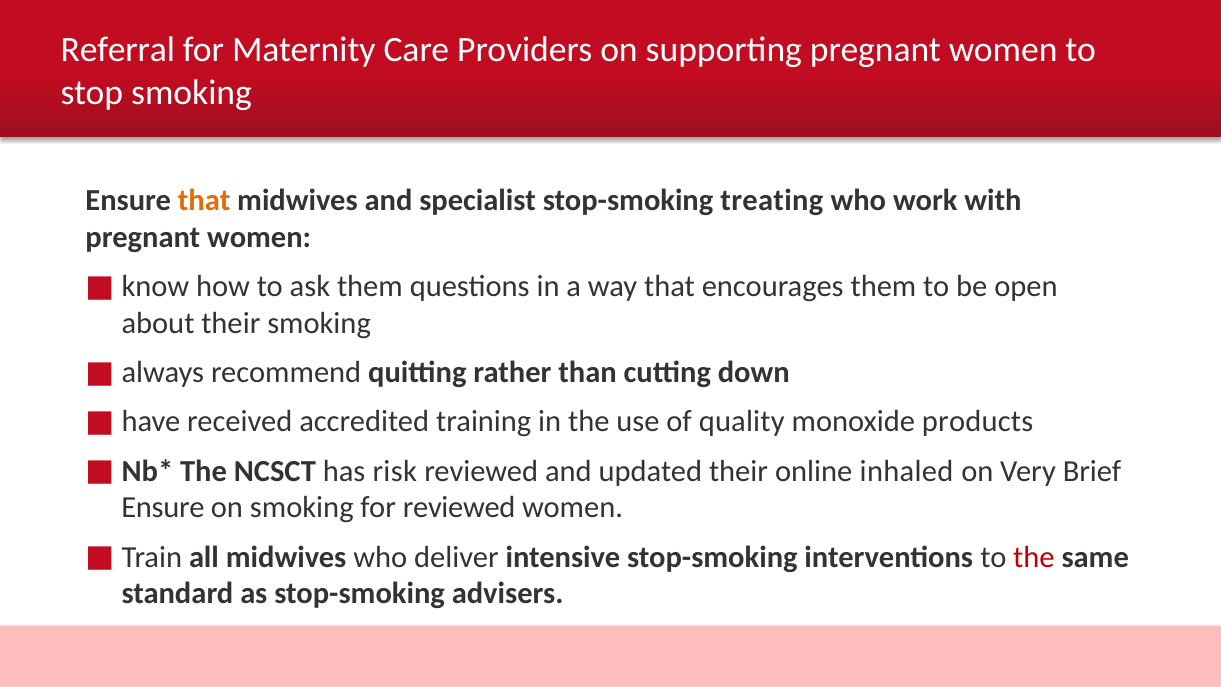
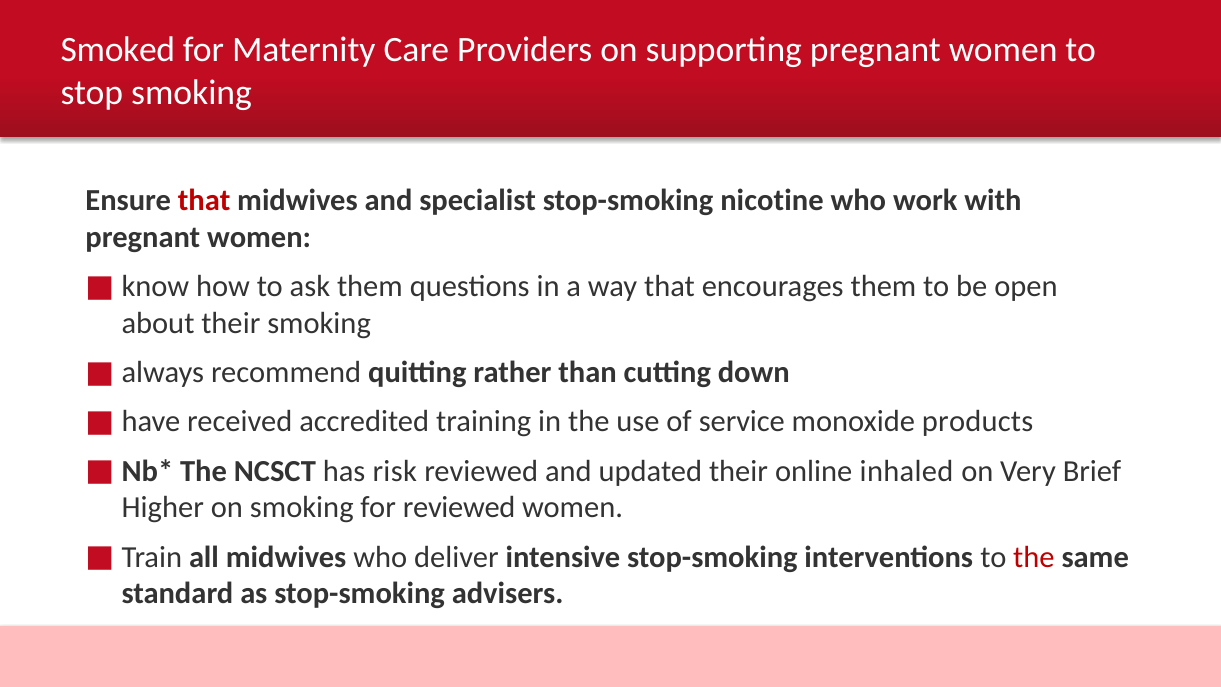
Referral: Referral -> Smoked
that at (204, 201) colour: orange -> red
treating: treating -> nicotine
quality: quality -> service
Ensure at (163, 508): Ensure -> Higher
